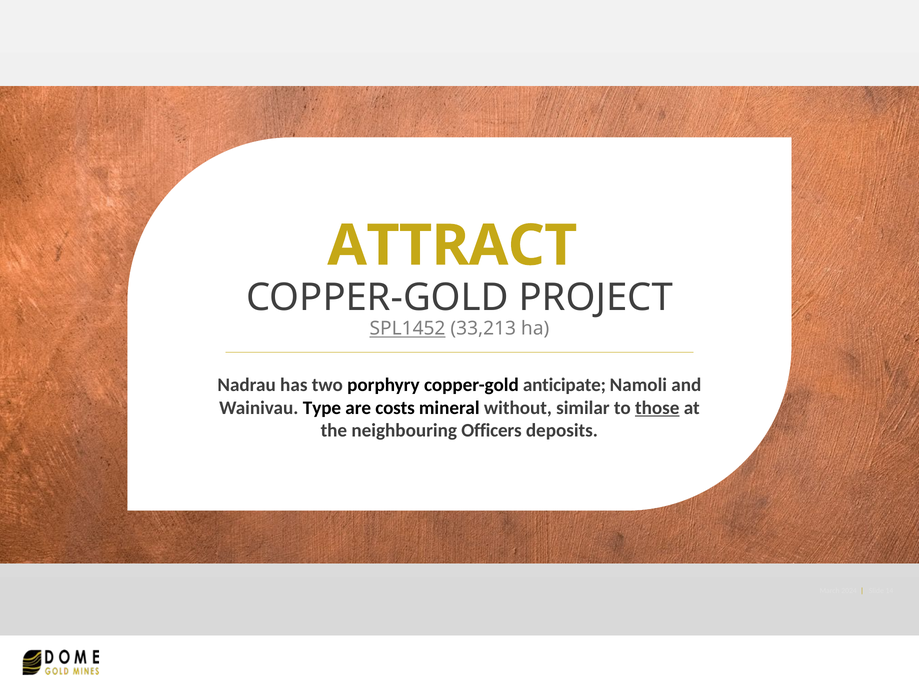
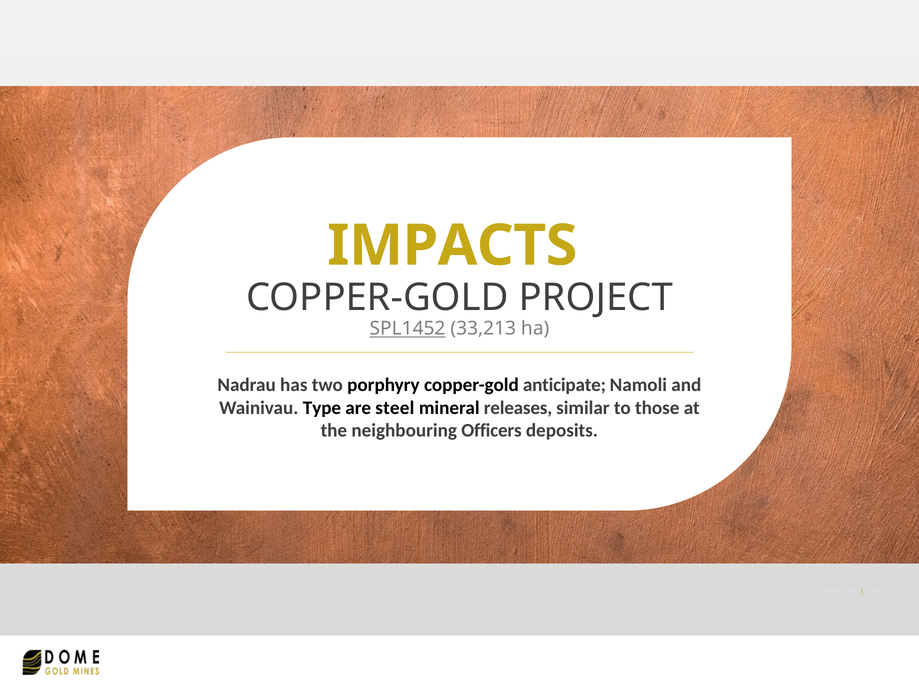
ATTRACT: ATTRACT -> IMPACTS
costs: costs -> steel
without: without -> releases
those underline: present -> none
